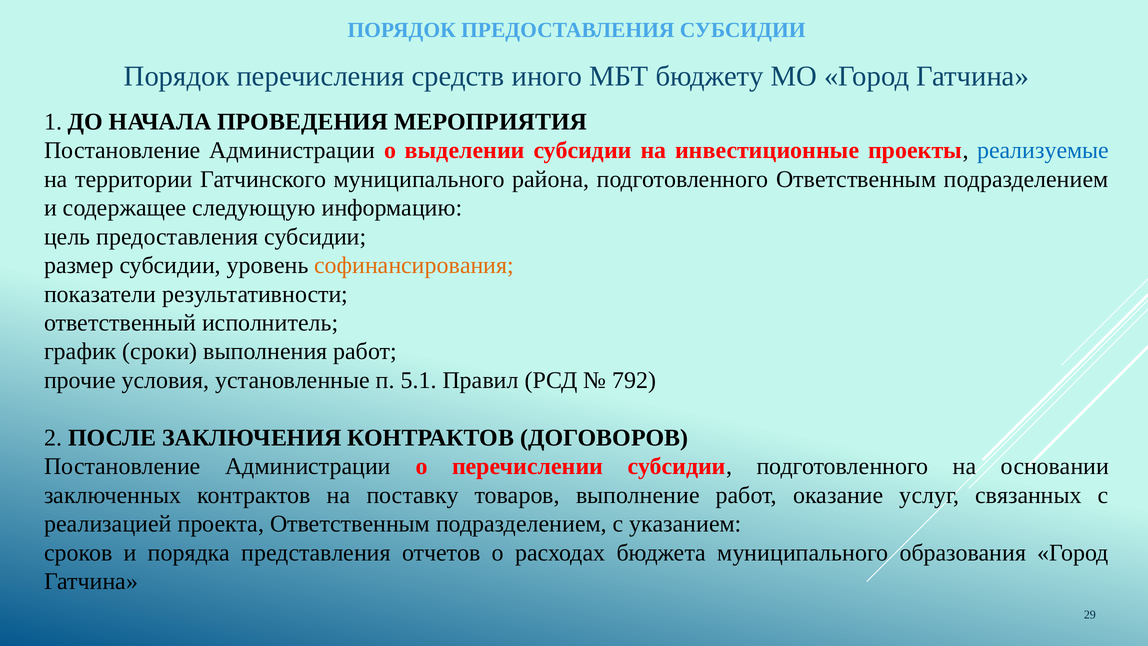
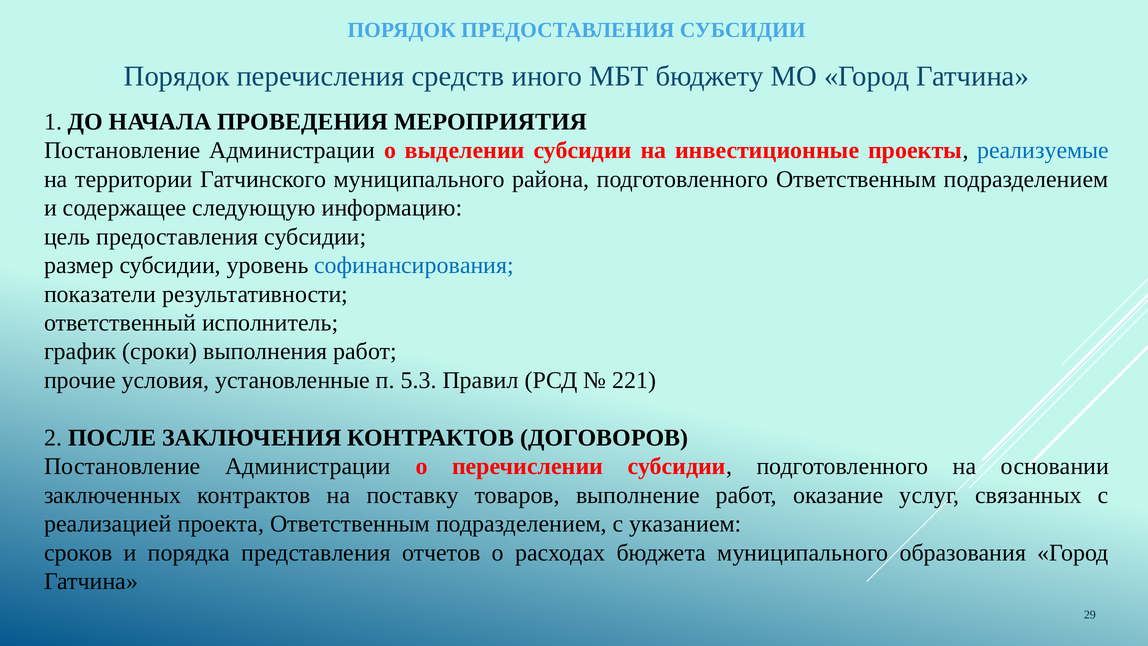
софинансирования colour: orange -> blue
5.1: 5.1 -> 5.3
792: 792 -> 221
